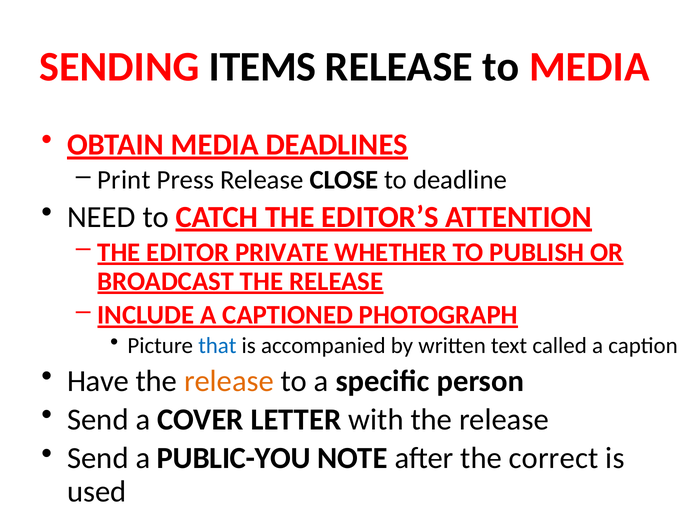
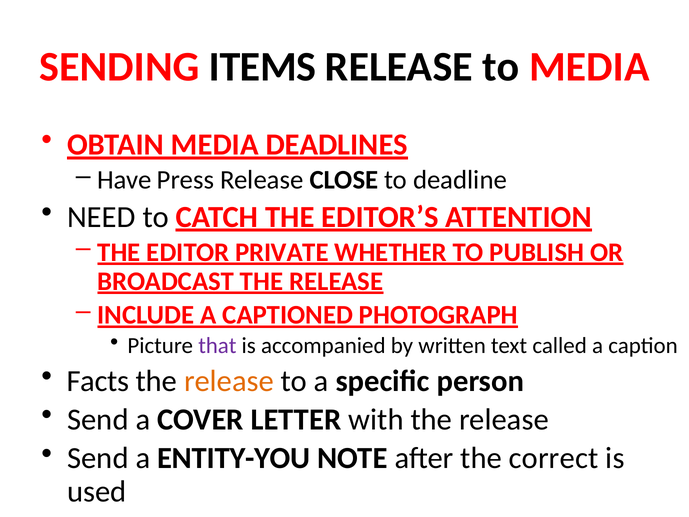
Print: Print -> Have
that colour: blue -> purple
Have: Have -> Facts
PUBLIC-YOU: PUBLIC-YOU -> ENTITY-YOU
